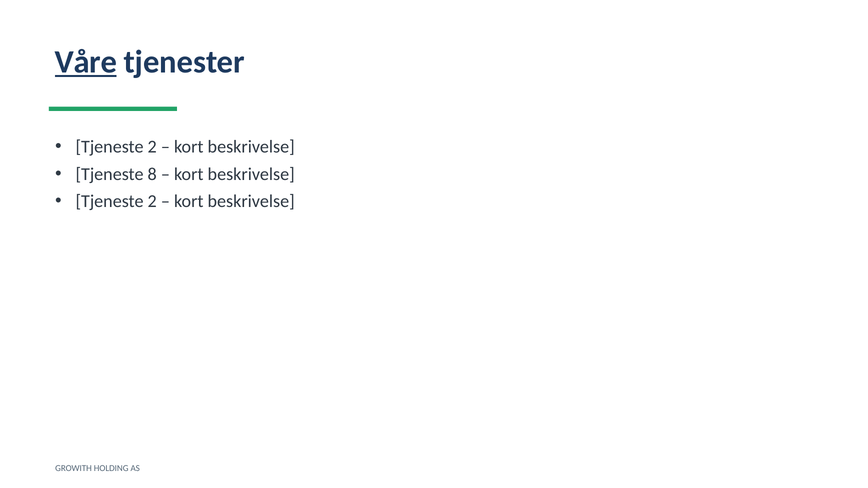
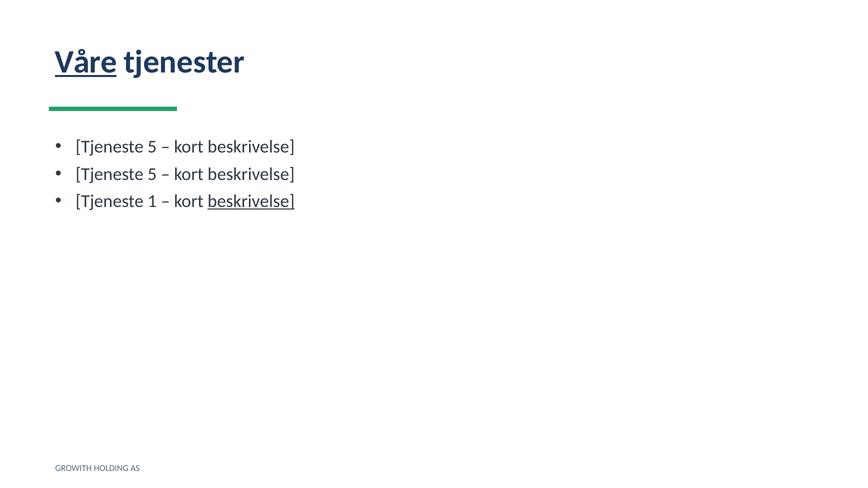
2 at (152, 147): 2 -> 5
8 at (152, 174): 8 -> 5
2 at (152, 201): 2 -> 1
beskrivelse at (251, 201) underline: none -> present
